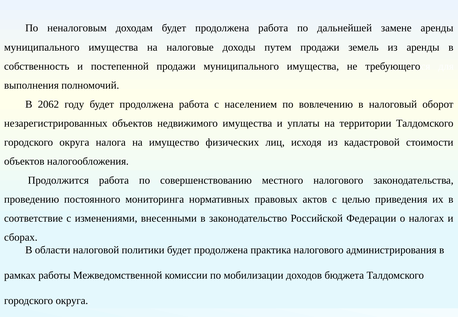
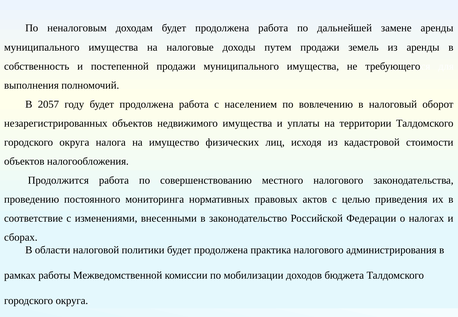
2062: 2062 -> 2057
